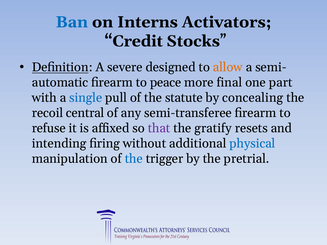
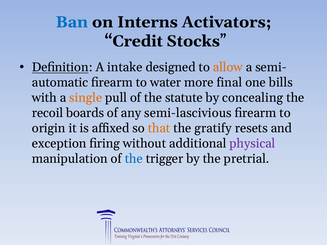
severe: severe -> intake
peace: peace -> water
part: part -> bills
single colour: blue -> orange
central: central -> boards
semi-transferee: semi-transferee -> semi-lascivious
refuse: refuse -> origin
that colour: purple -> orange
intending: intending -> exception
physical colour: blue -> purple
